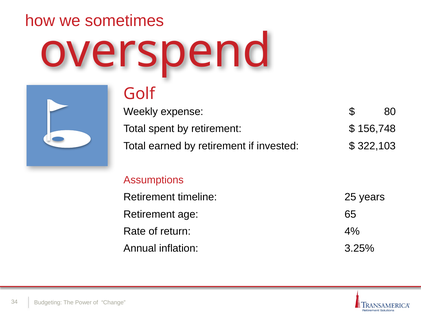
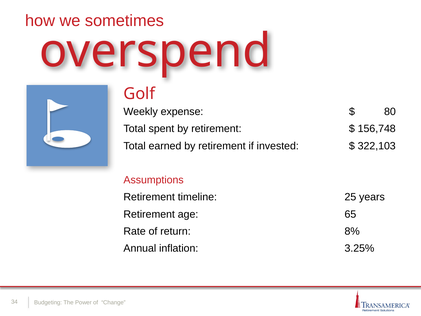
4%: 4% -> 8%
